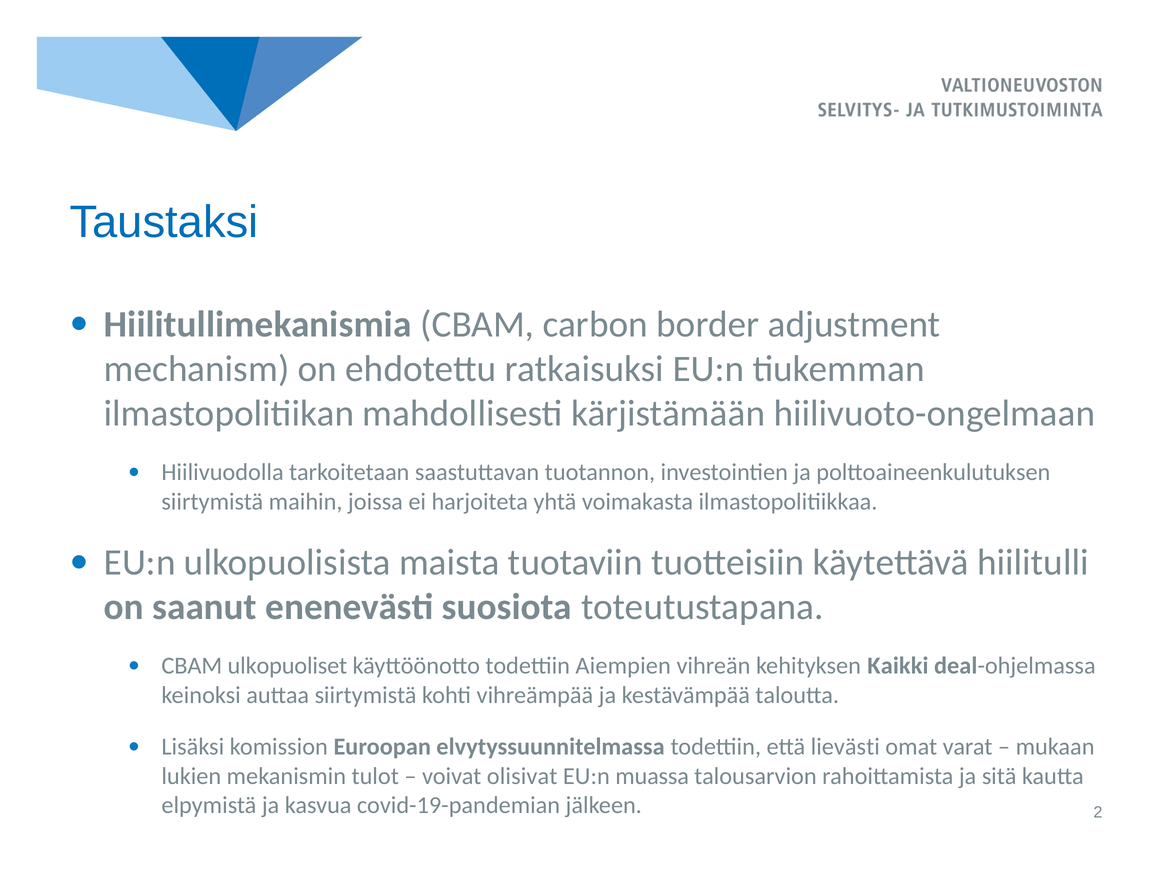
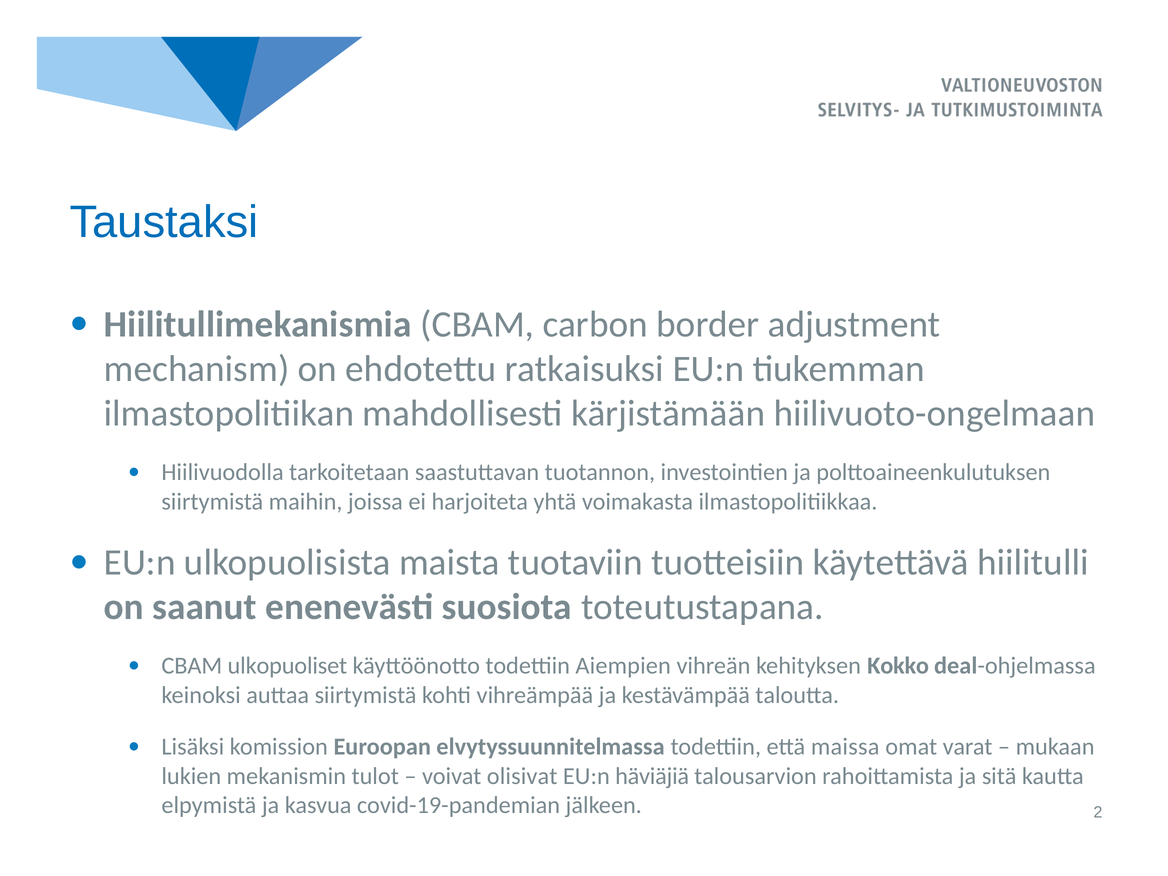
Kaikki: Kaikki -> Kokko
lievästi: lievästi -> maissa
muassa: muassa -> häviäjiä
